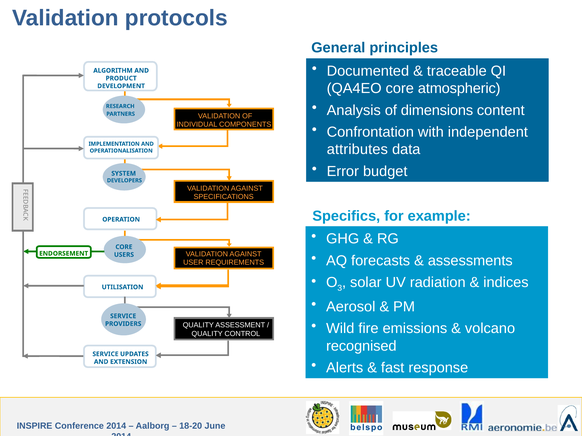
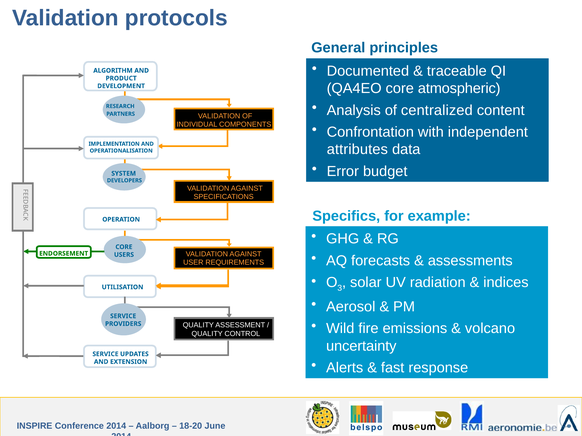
dimensions: dimensions -> centralized
recognised: recognised -> uncertainty
